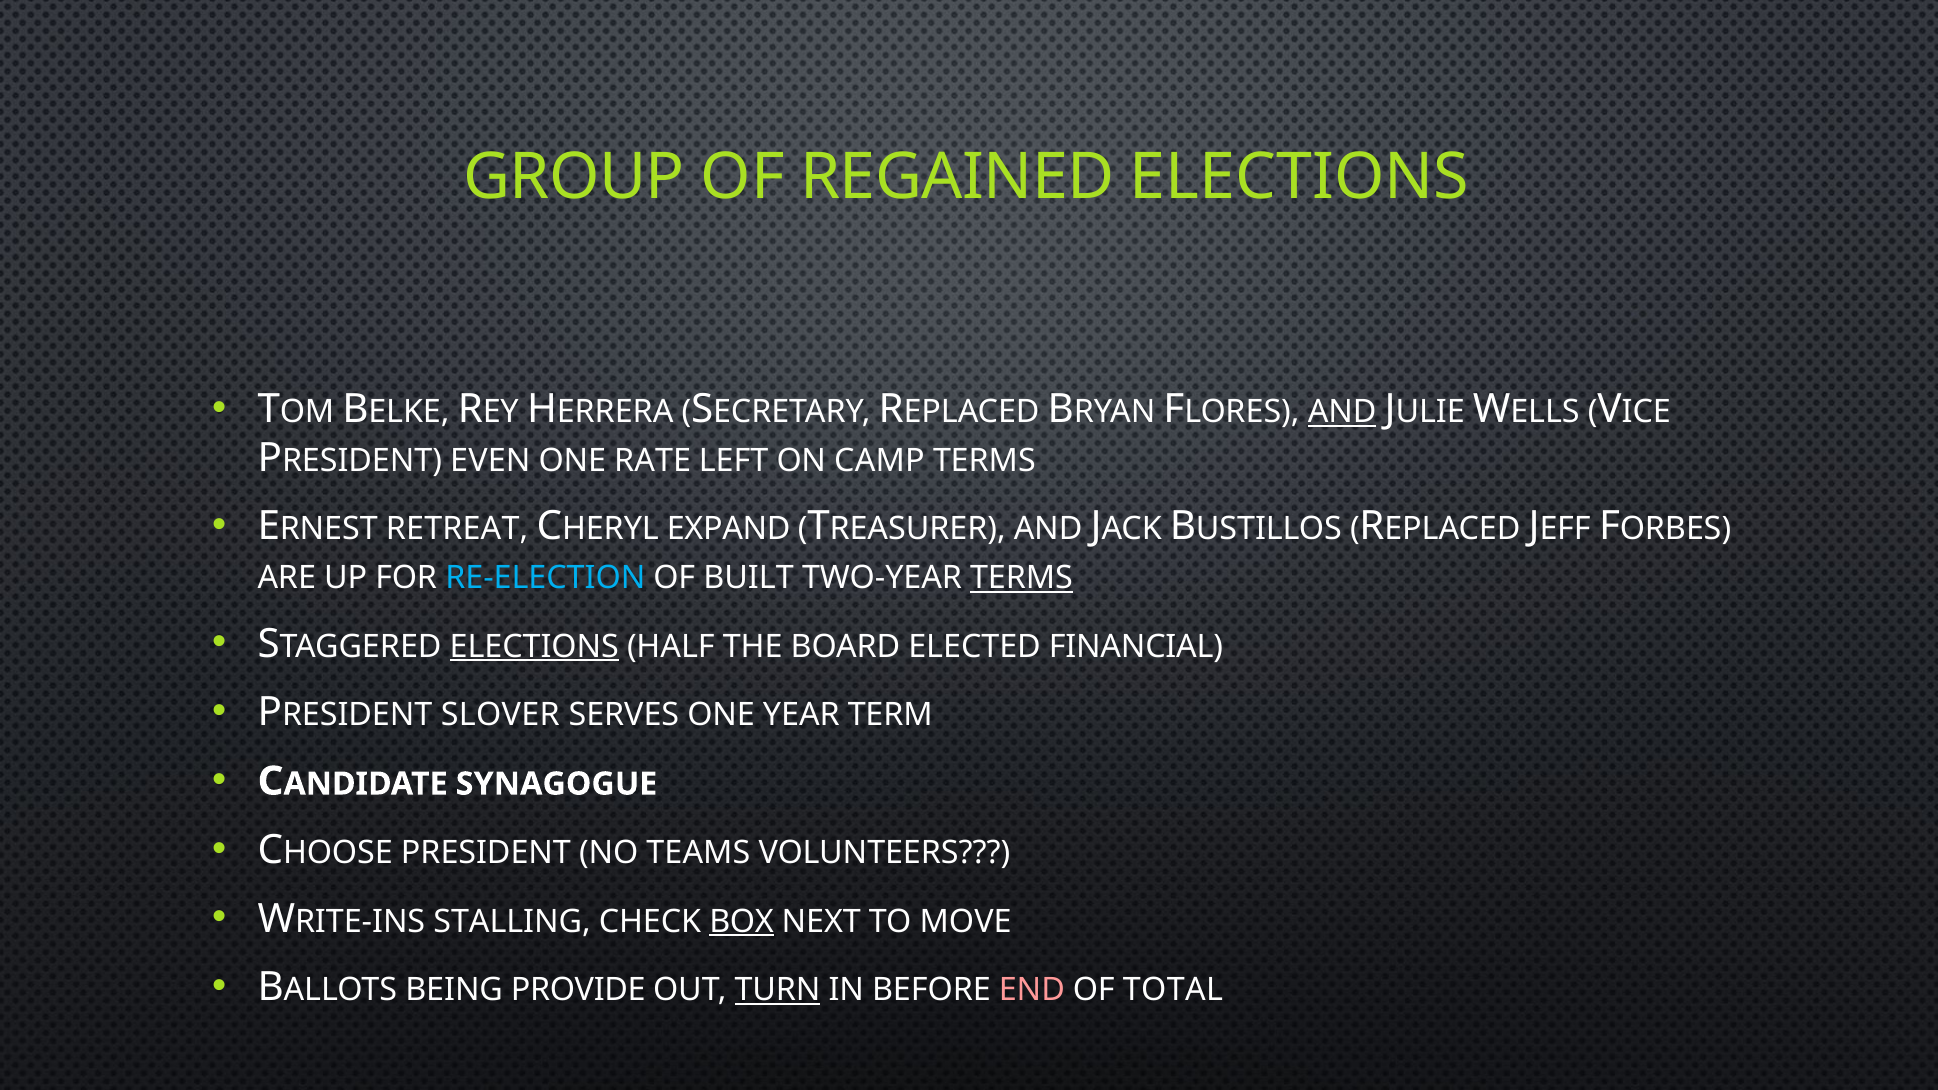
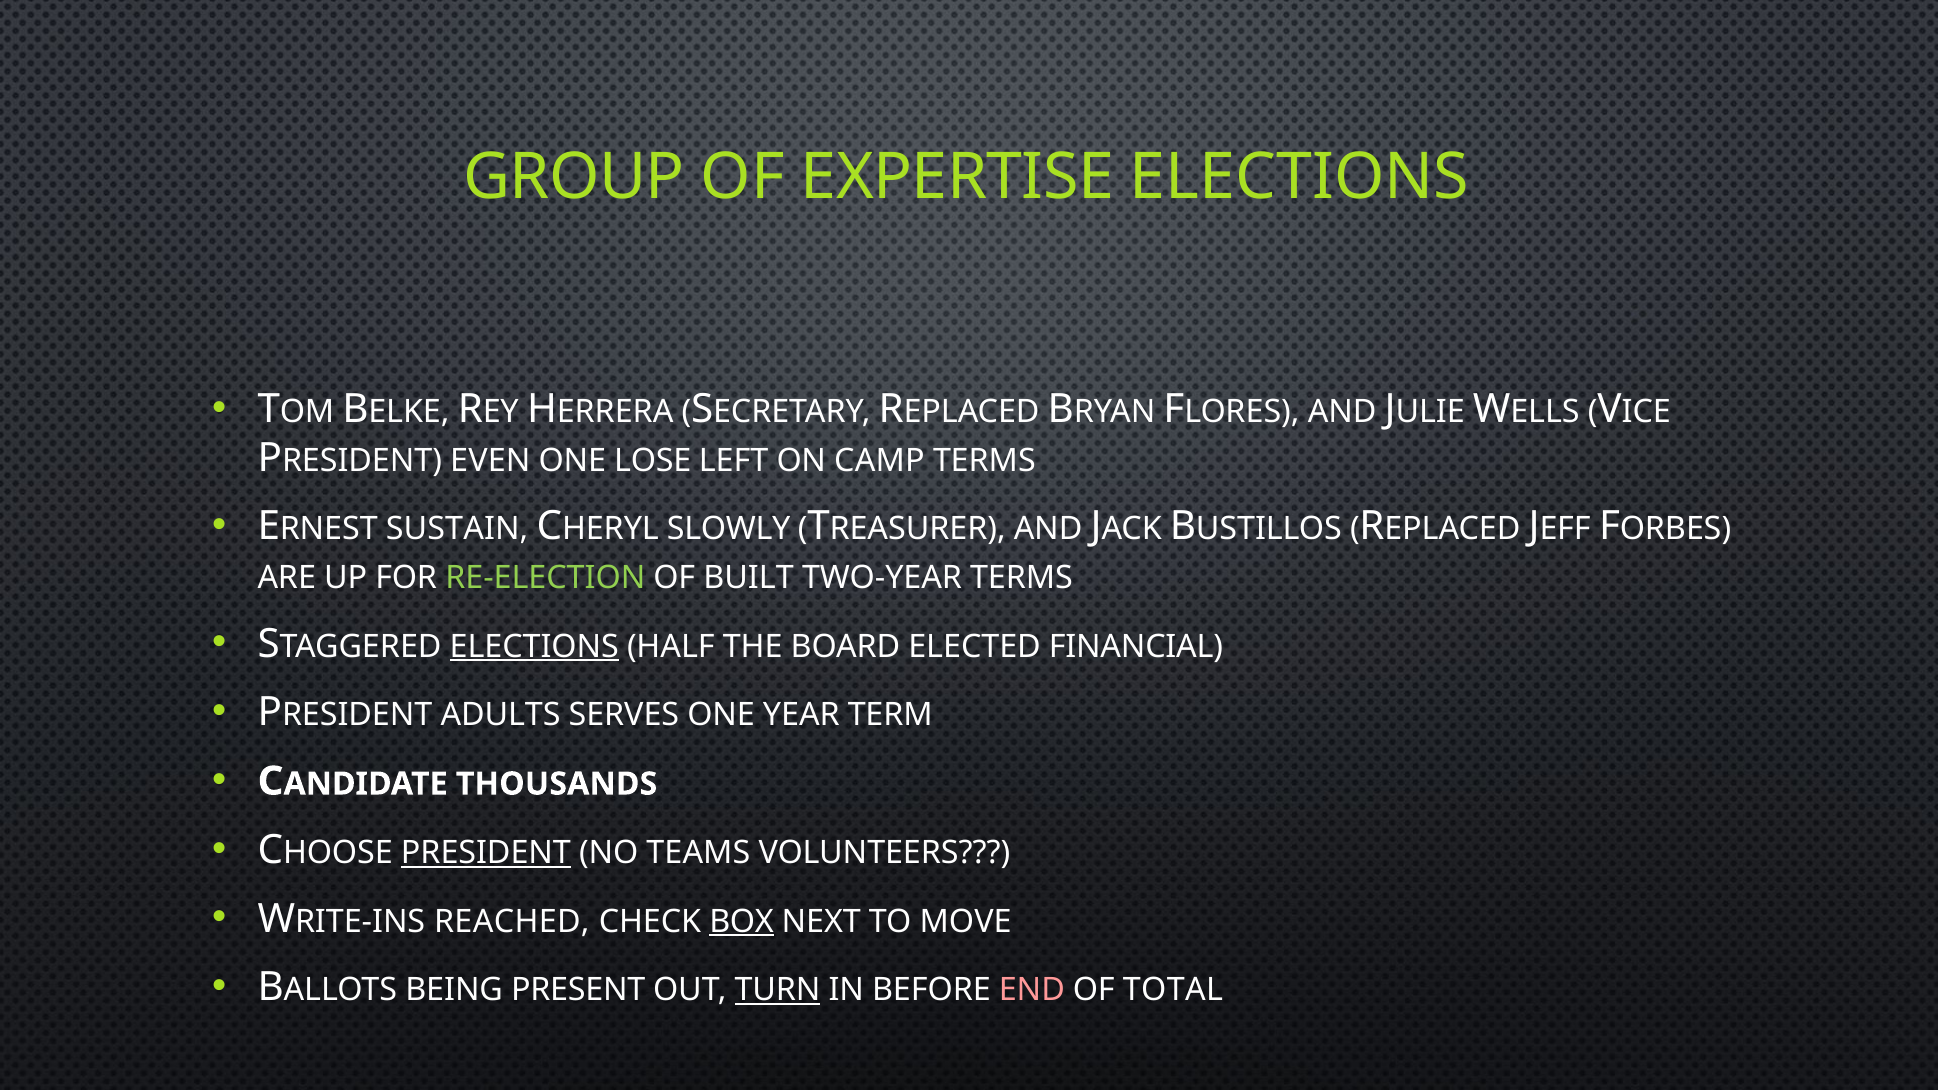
REGAINED: REGAINED -> EXPERTISE
AND at (1342, 412) underline: present -> none
RATE: RATE -> LOSE
RETREAT: RETREAT -> SUSTAIN
EXPAND: EXPAND -> SLOWLY
RE-ELECTION colour: light blue -> light green
TERMS at (1021, 578) underline: present -> none
SLOVER: SLOVER -> ADULTS
SYNAGOGUE: SYNAGOGUE -> THOUSANDS
PRESIDENT underline: none -> present
STALLING: STALLING -> REACHED
PROVIDE: PROVIDE -> PRESENT
